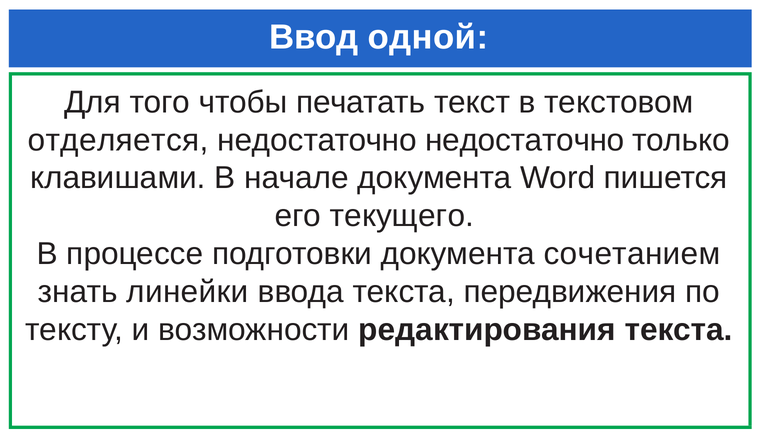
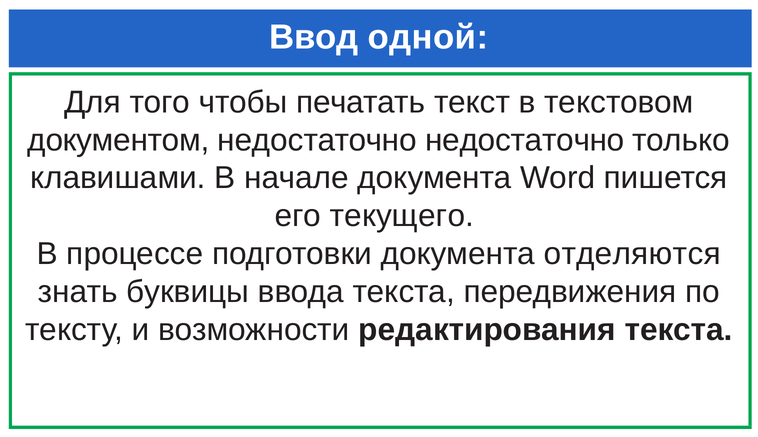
отделяется: отделяется -> документом
сочетанием: сочетанием -> отделяются
линейки: линейки -> буквицы
